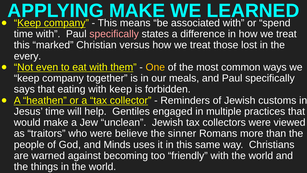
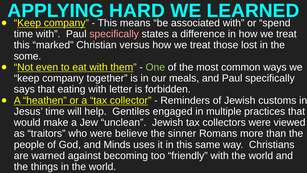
APPLYING MAKE: MAKE -> HARD
every: every -> some
One colour: yellow -> light green
with keep: keep -> letter
